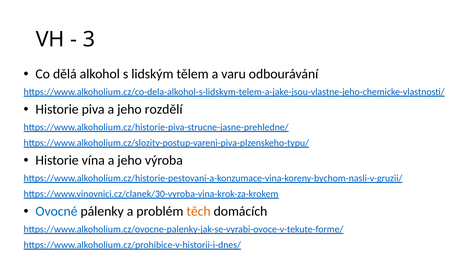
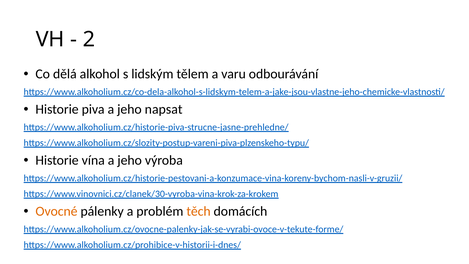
3: 3 -> 2
rozdělí: rozdělí -> napsat
Ovocné colour: blue -> orange
